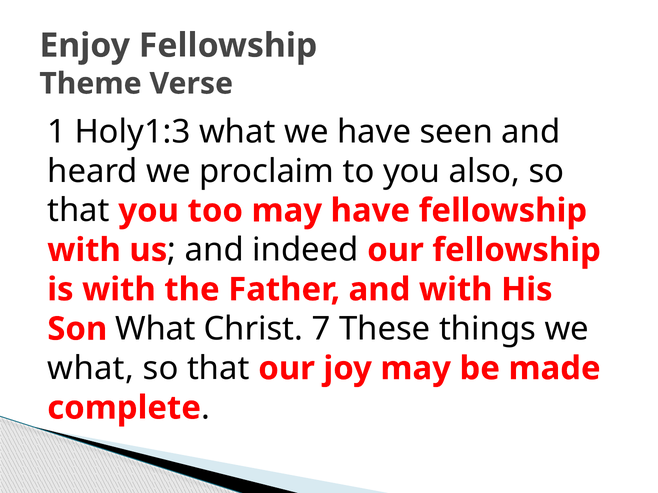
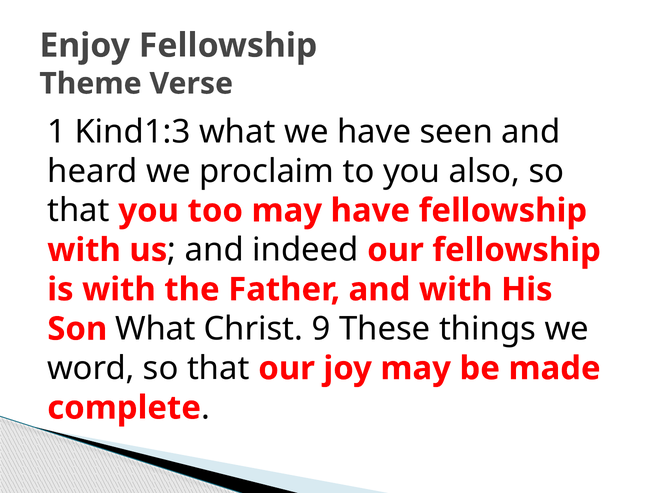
Holy1:3: Holy1:3 -> Kind1:3
7: 7 -> 9
what at (91, 369): what -> word
